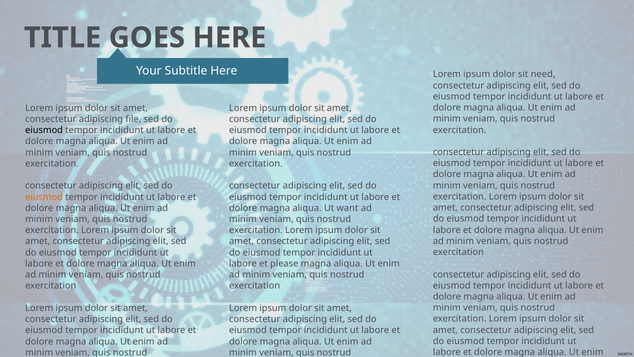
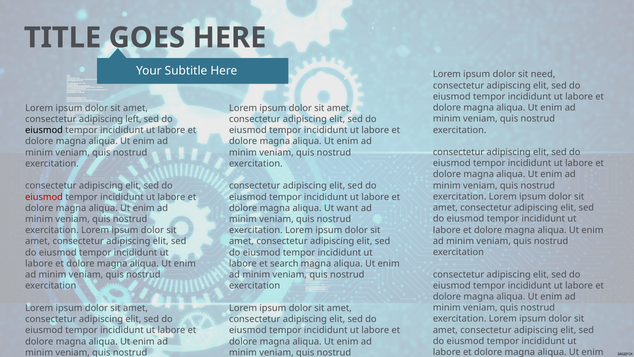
file: file -> left
eiusmod at (44, 197) colour: orange -> red
please: please -> search
